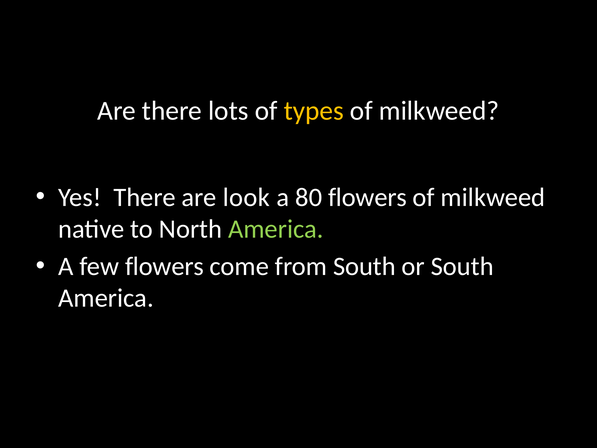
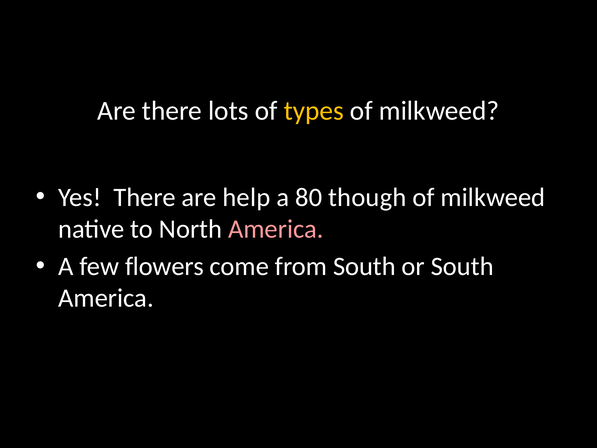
look: look -> help
80 flowers: flowers -> though
America at (276, 229) colour: light green -> pink
